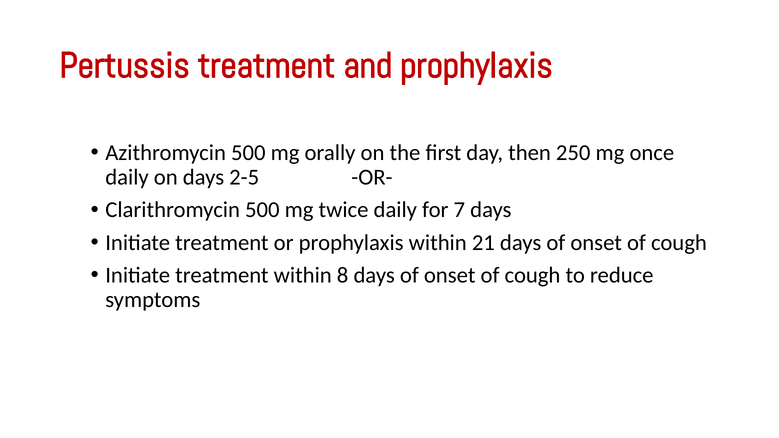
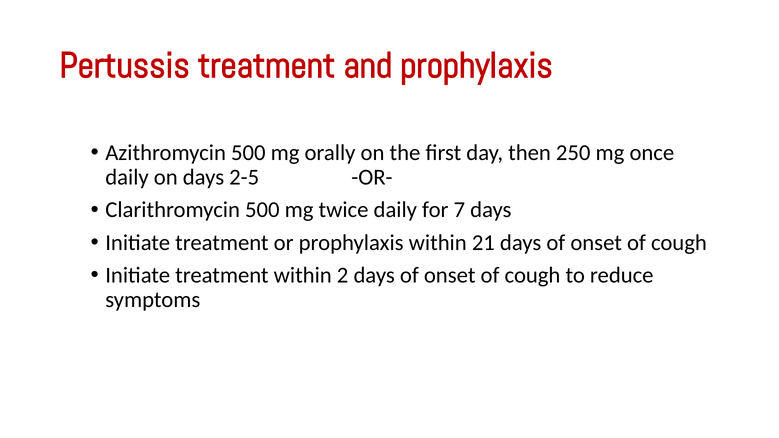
8: 8 -> 2
